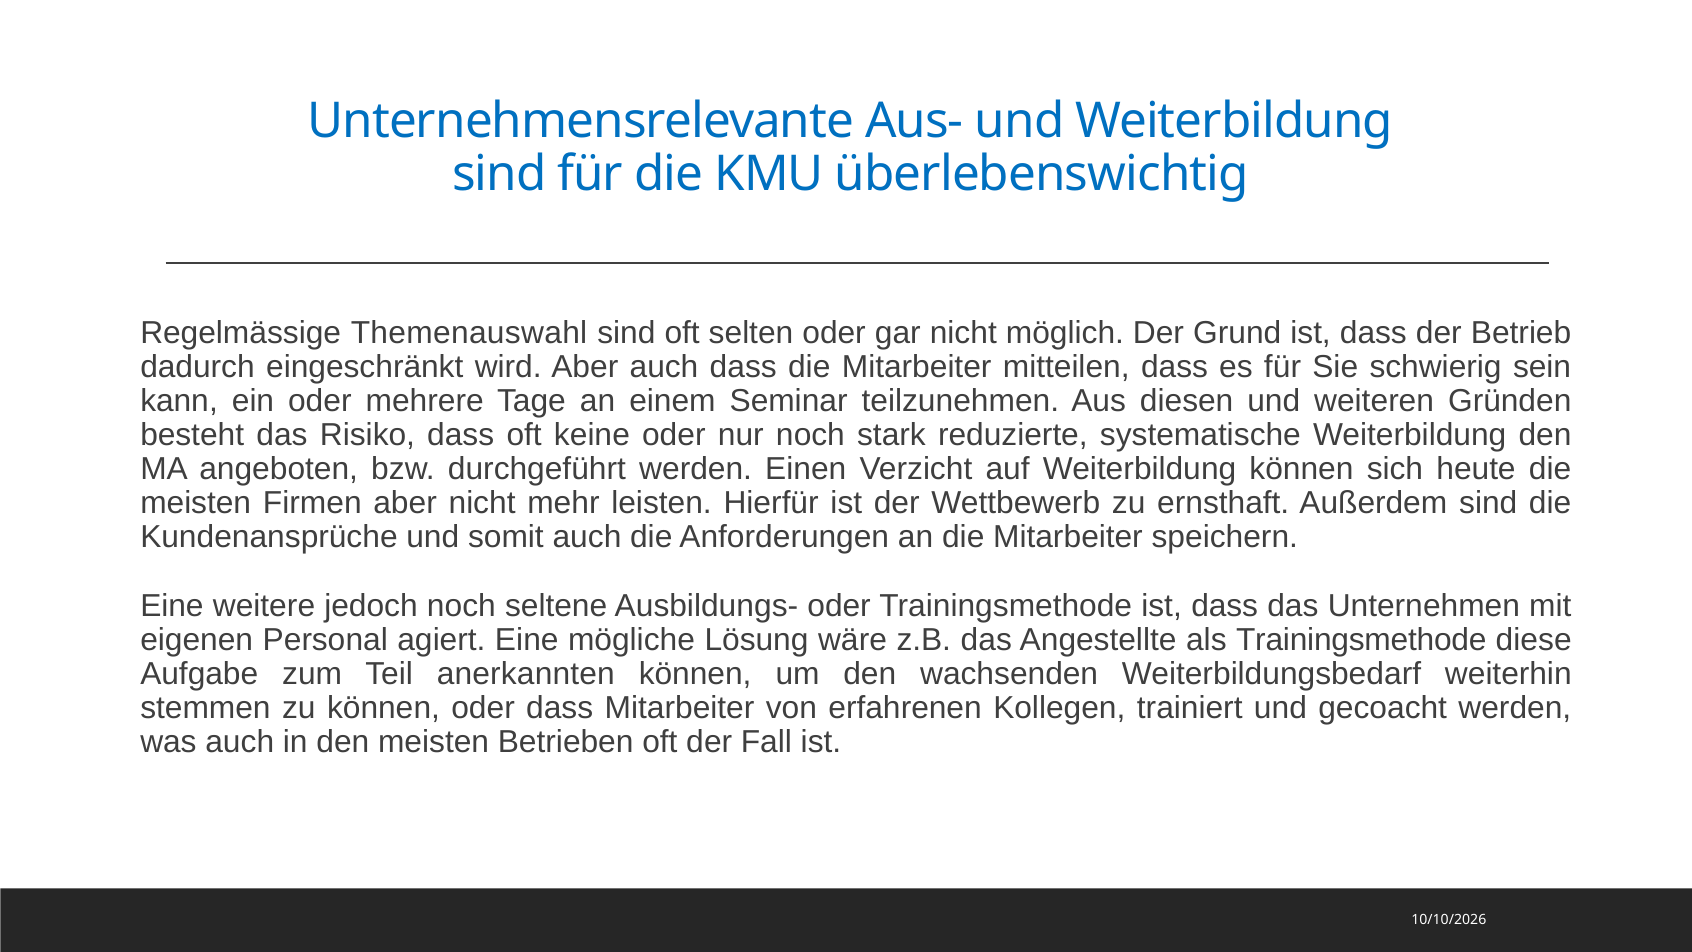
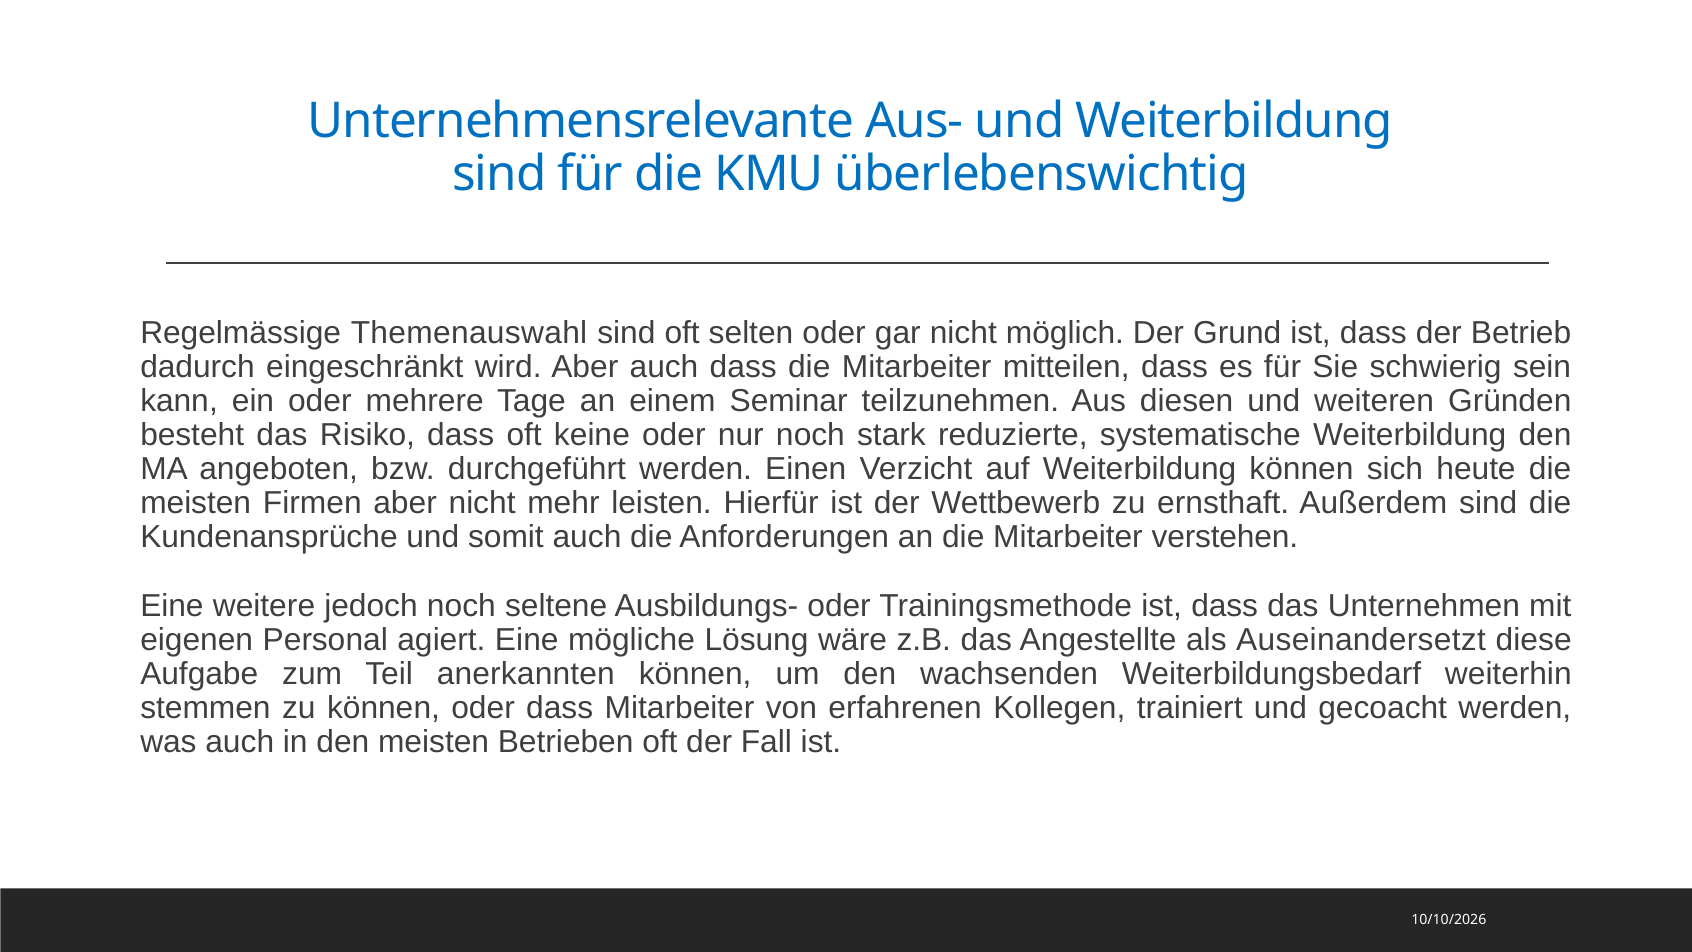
speichern: speichern -> verstehen
als Trainingsmethode: Trainingsmethode -> Auseinandersetzt
